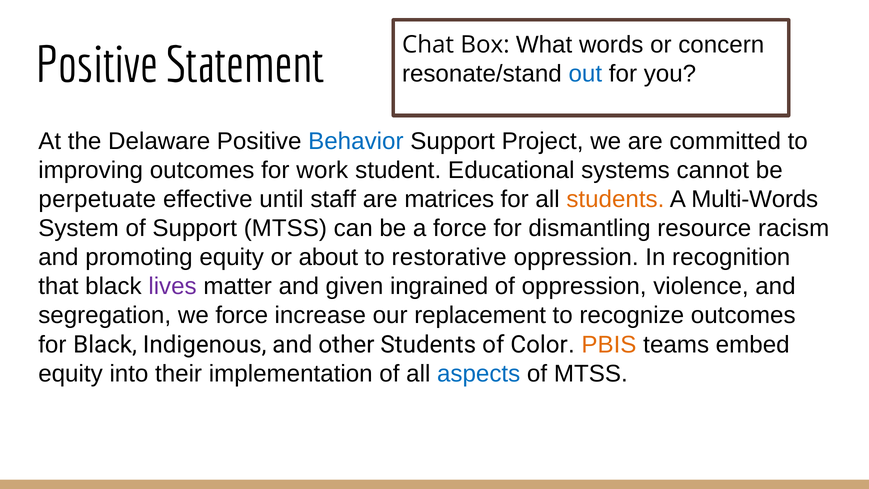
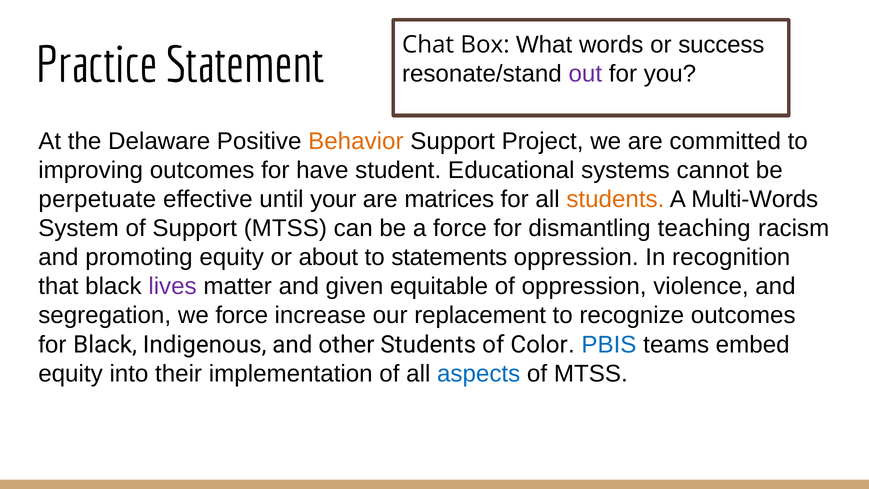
concern: concern -> success
Positive at (97, 65): Positive -> Practice
out colour: blue -> purple
Behavior colour: blue -> orange
work: work -> have
staff: staff -> your
resource: resource -> teaching
restorative: restorative -> statements
ingrained: ingrained -> equitable
PBIS colour: orange -> blue
